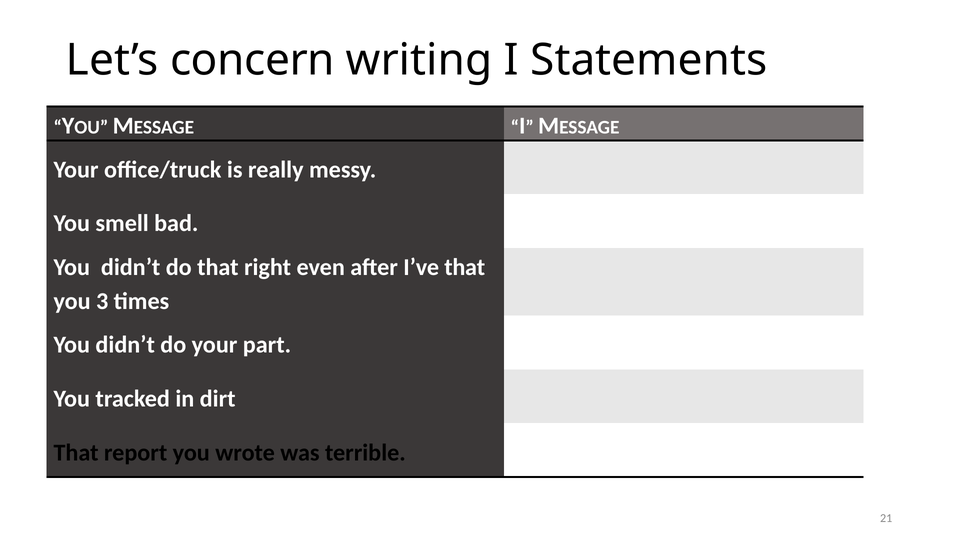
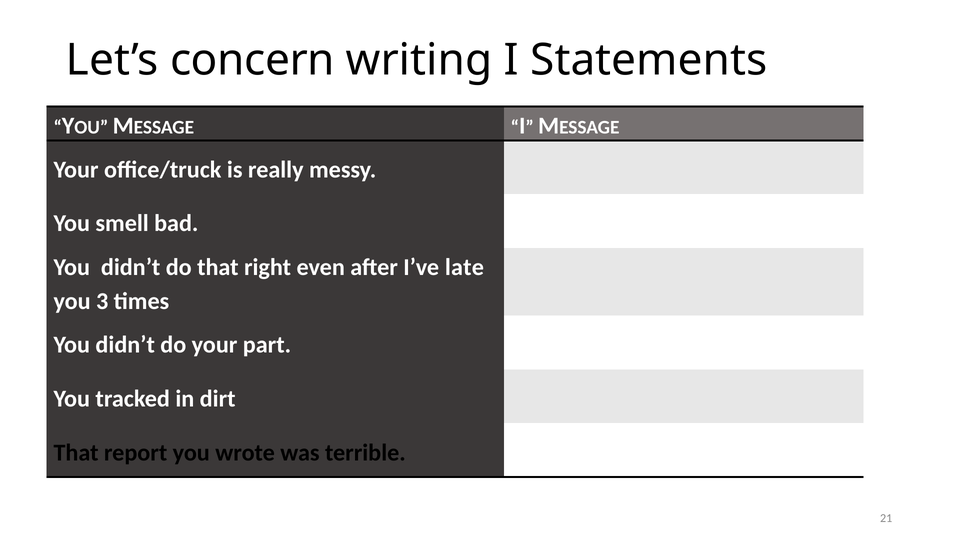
I’ve that: that -> late
